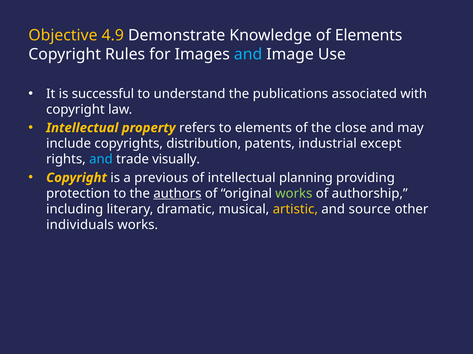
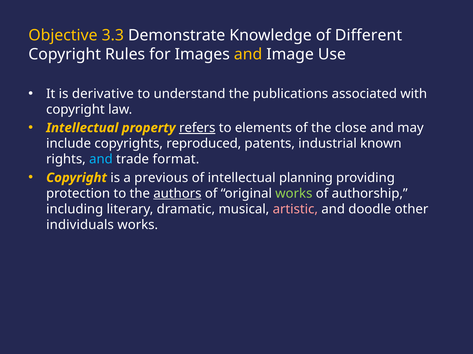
4.9: 4.9 -> 3.3
of Elements: Elements -> Different
and at (248, 54) colour: light blue -> yellow
successful: successful -> derivative
refers underline: none -> present
distribution: distribution -> reproduced
except: except -> known
visually: visually -> format
artistic colour: yellow -> pink
source: source -> doodle
